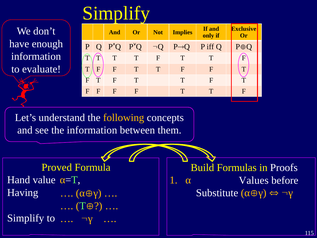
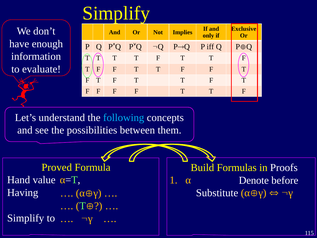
following colour: yellow -> light blue
the information: information -> possibilities
Values: Values -> Denote
